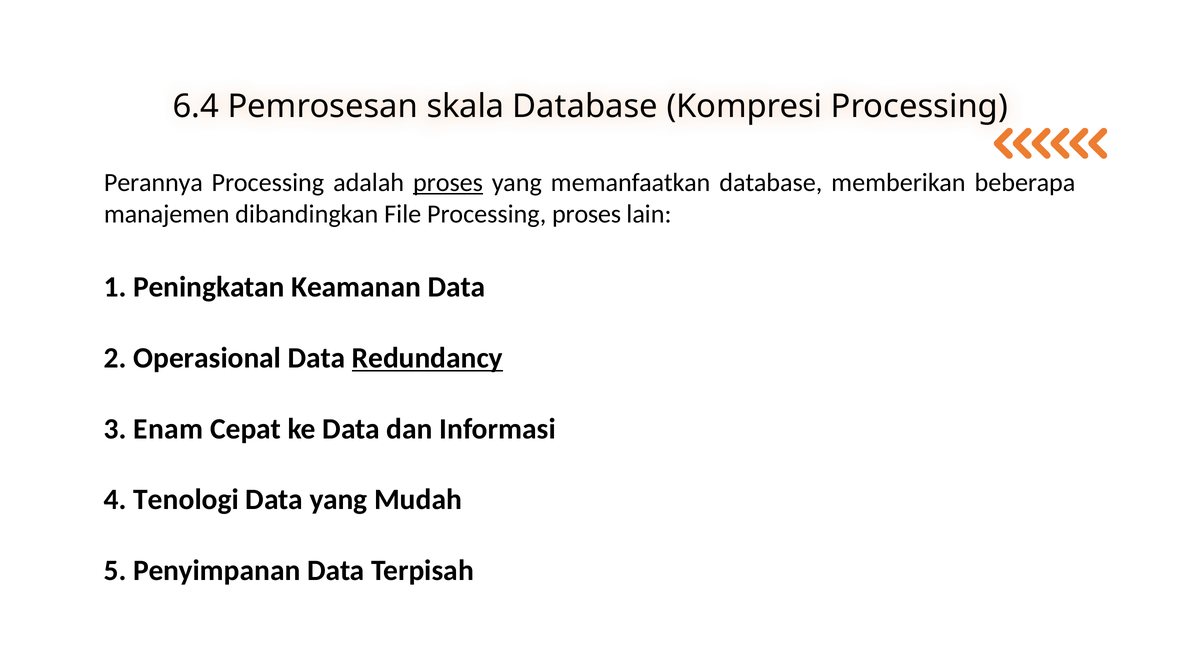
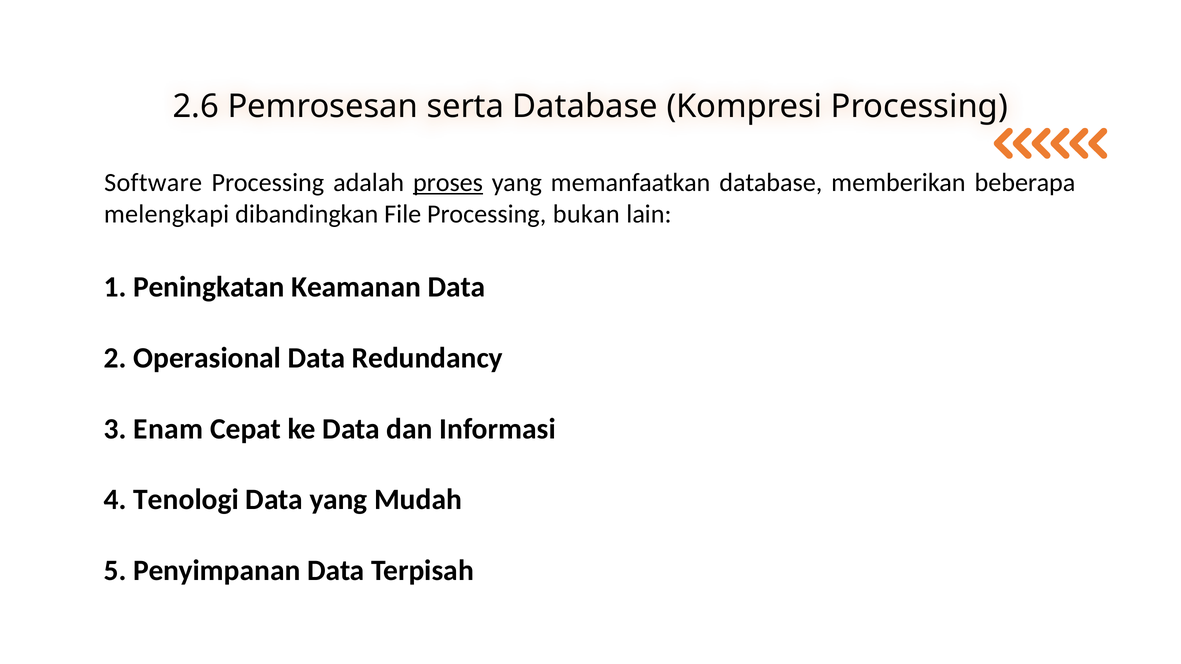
6.4: 6.4 -> 2.6
skala: skala -> serta
Perannya: Perannya -> Software
manajemen: manajemen -> melengkapi
Processing proses: proses -> bukan
Redundancy underline: present -> none
